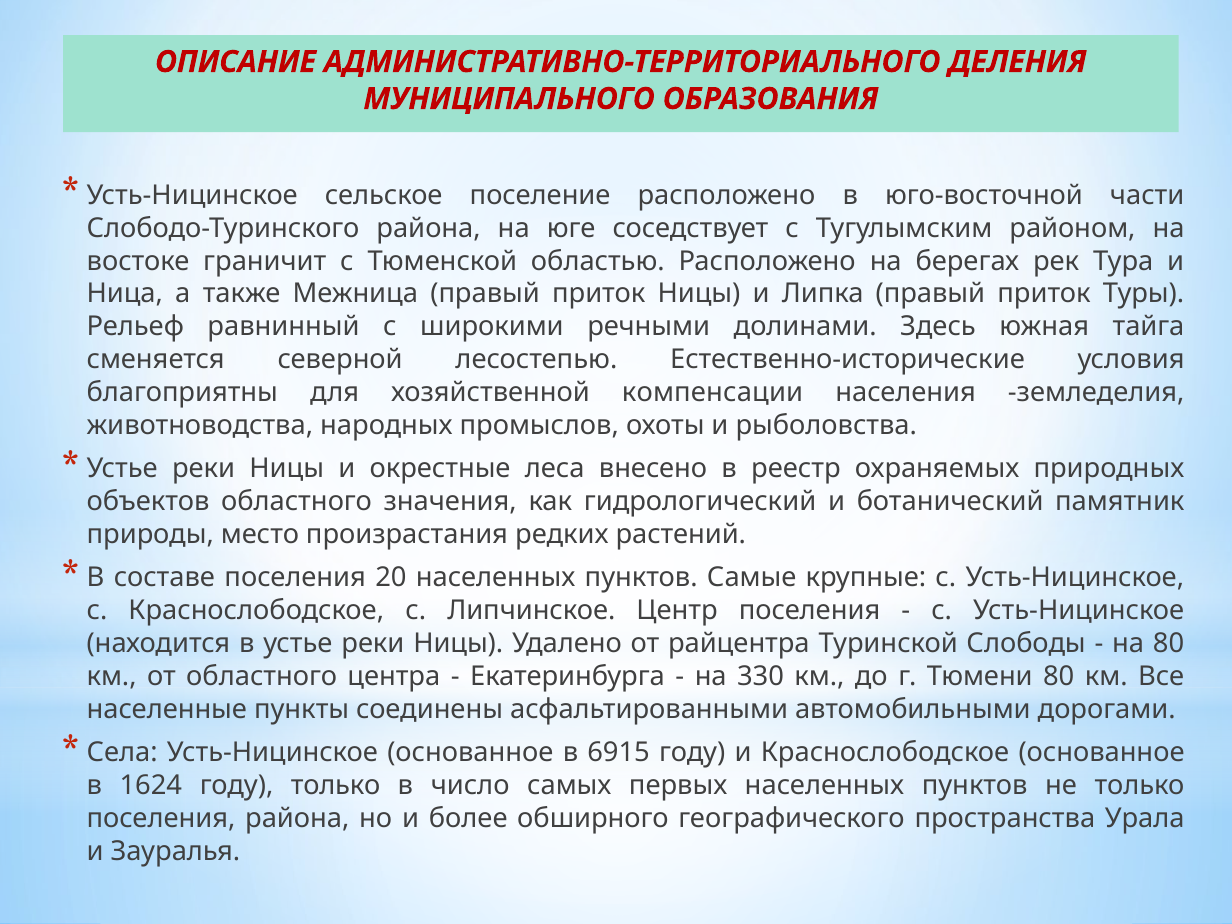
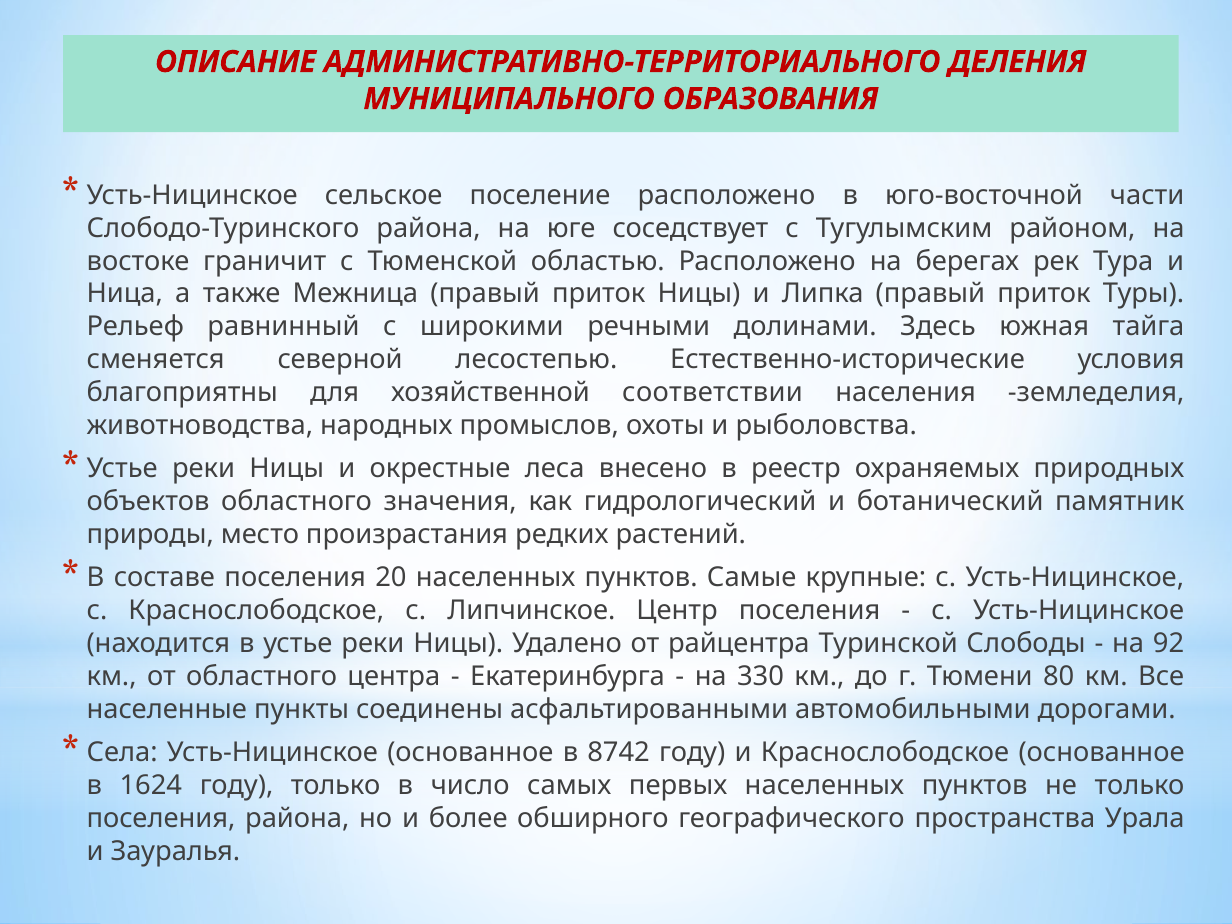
компенсации: компенсации -> соответствии
на 80: 80 -> 92
6915: 6915 -> 8742
